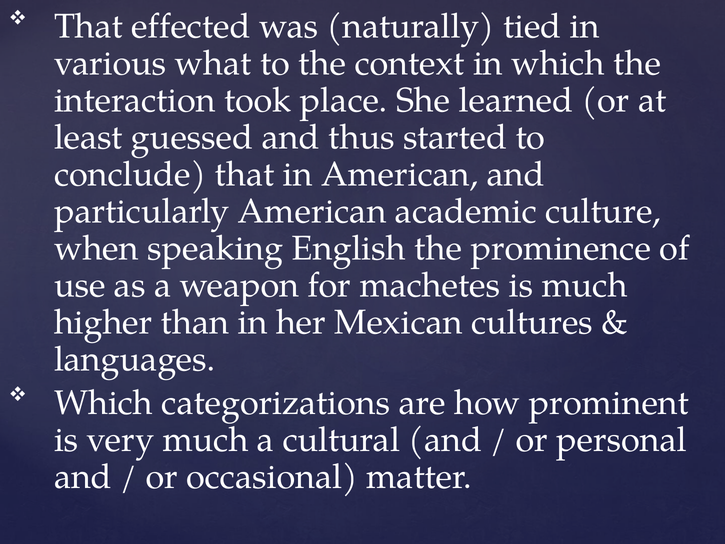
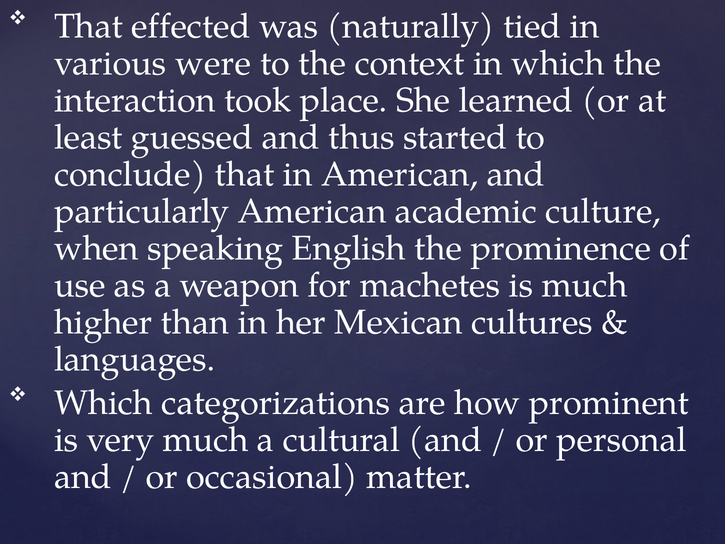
what: what -> were
